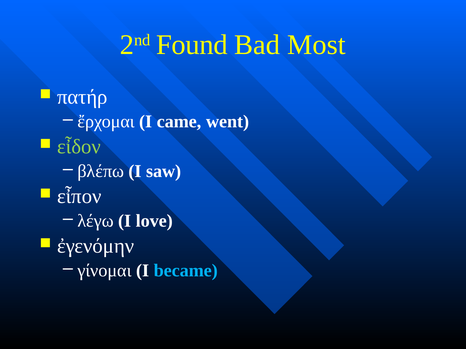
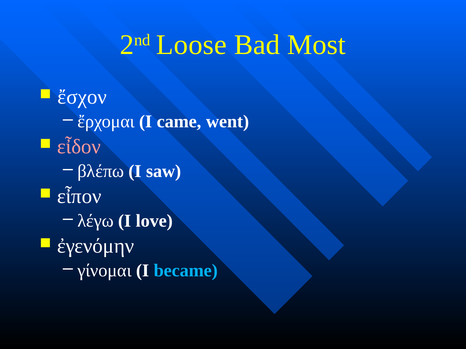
Found: Found -> Loose
πατήρ: πατήρ -> ἔσχον
εἶδον colour: light green -> pink
